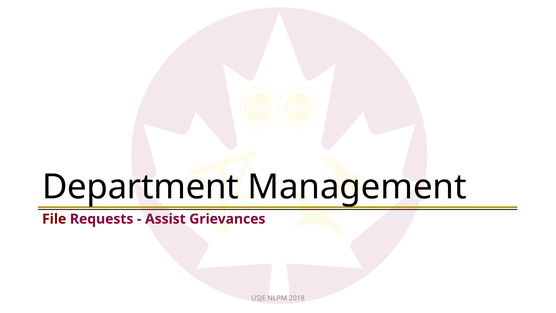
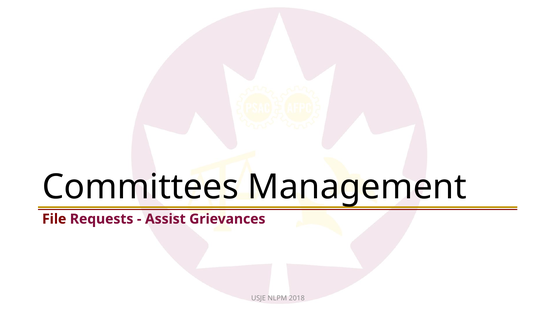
Department: Department -> Committees
